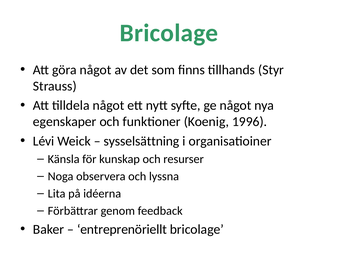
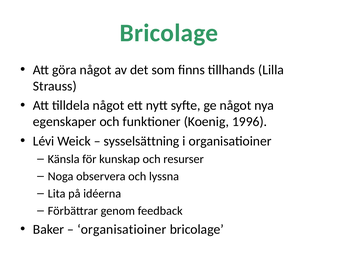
Styr: Styr -> Lilla
entreprenöriellt at (122, 230): entreprenöriellt -> organisatioiner
